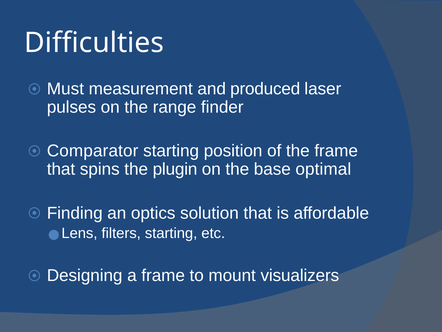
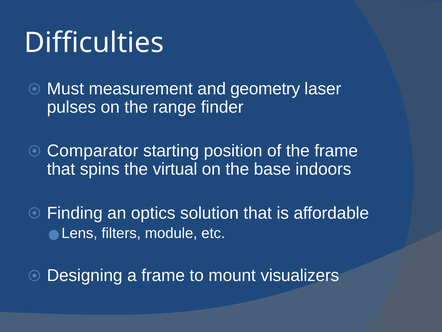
produced: produced -> geometry
plugin: plugin -> virtual
optimal: optimal -> indoors
filters starting: starting -> module
